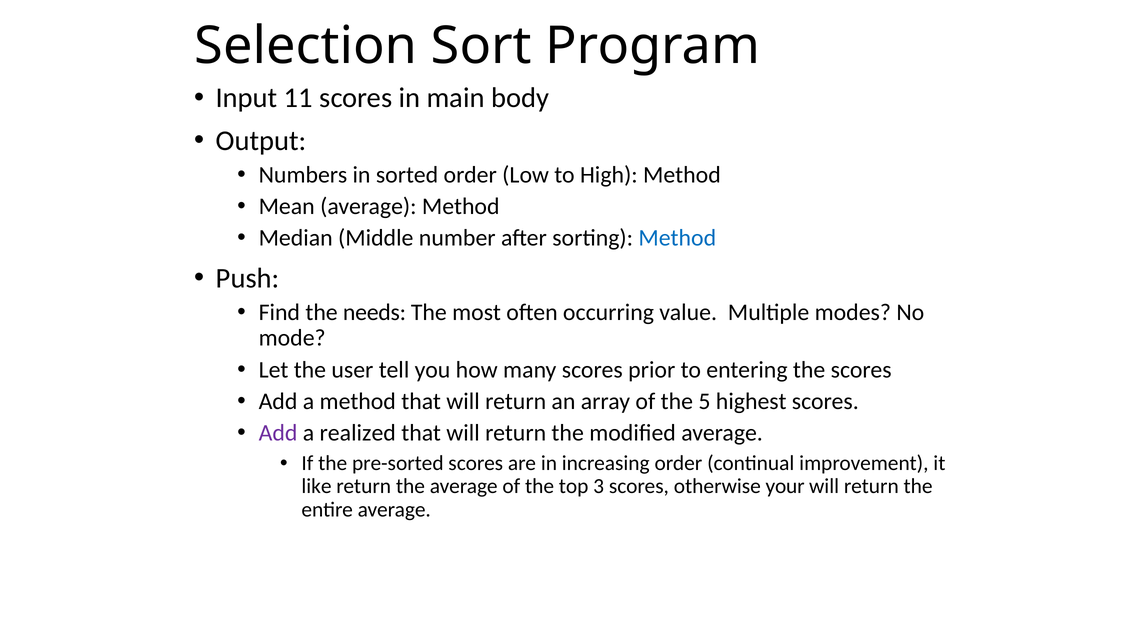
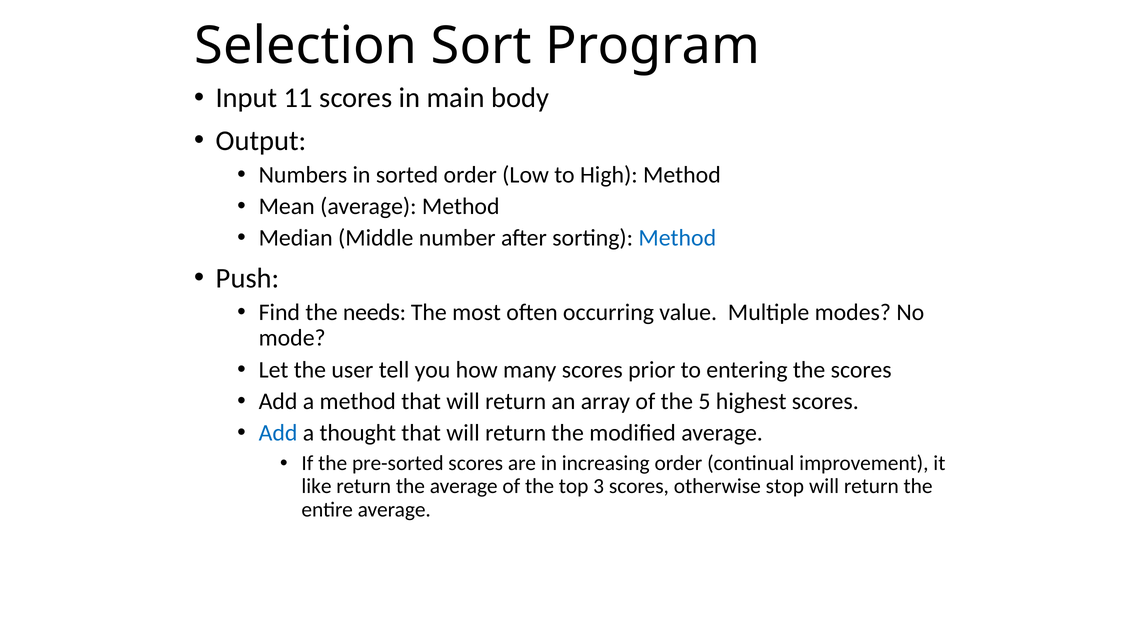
Add at (278, 433) colour: purple -> blue
realized: realized -> thought
your: your -> stop
